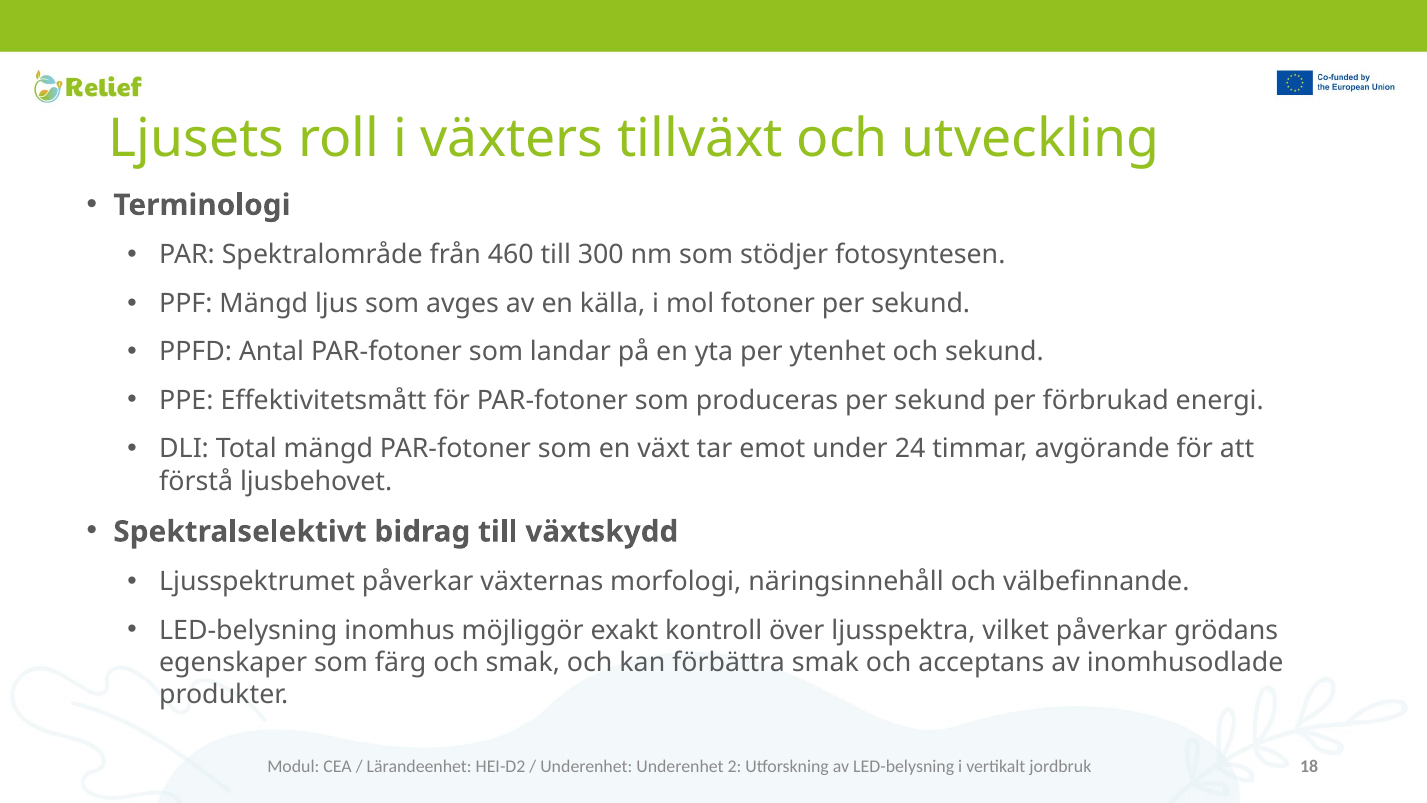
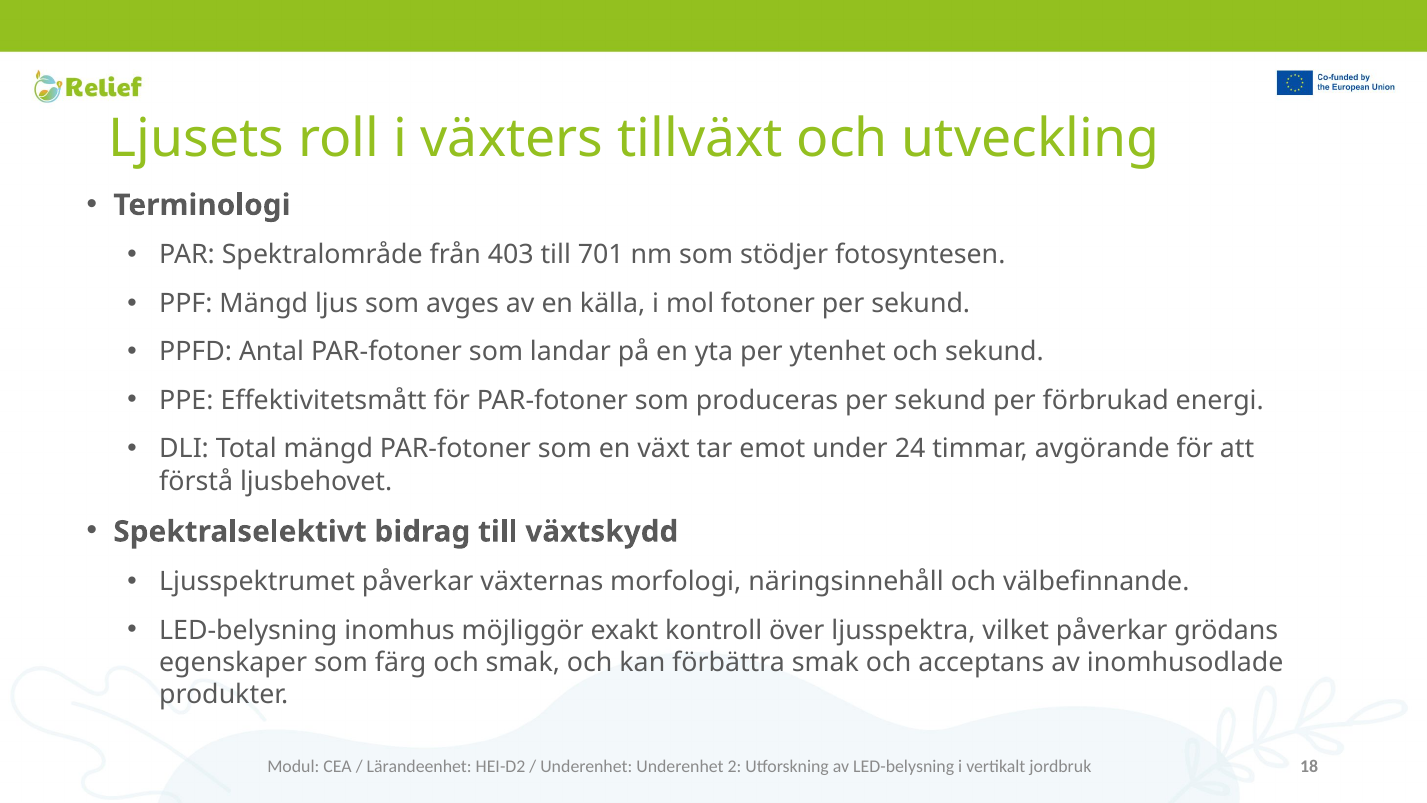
460: 460 -> 403
300: 300 -> 701
